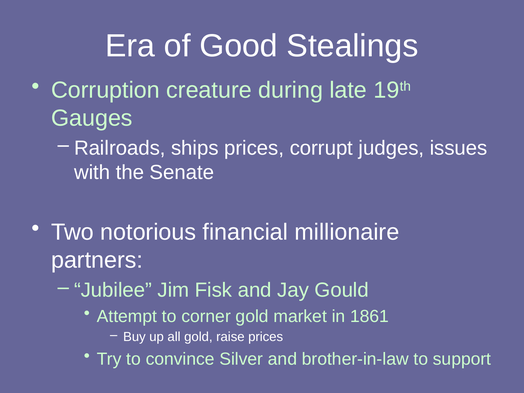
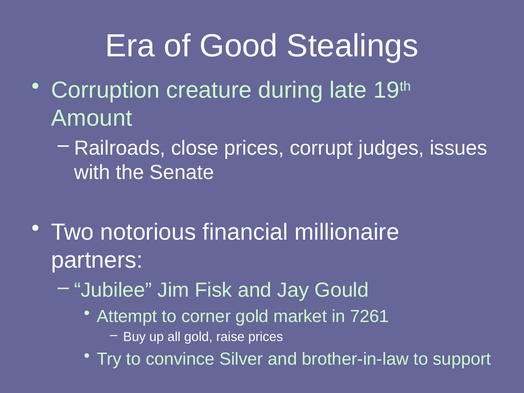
Gauges: Gauges -> Amount
ships: ships -> close
1861: 1861 -> 7261
